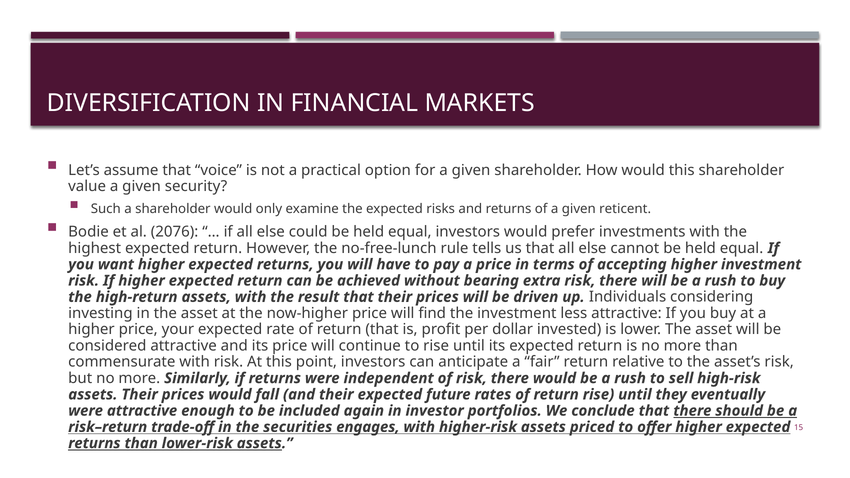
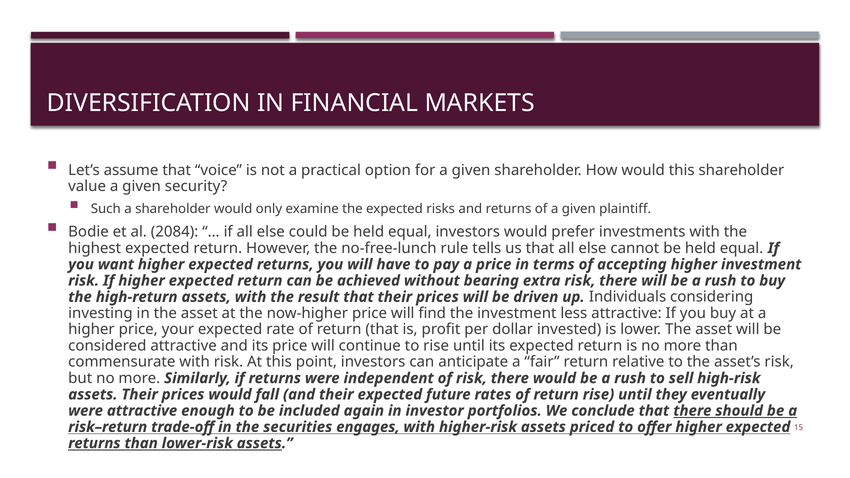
reticent: reticent -> plaintiff
2076: 2076 -> 2084
